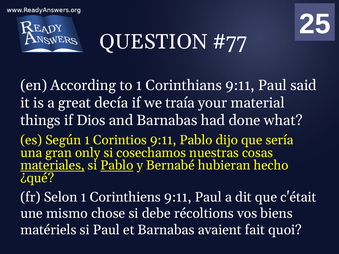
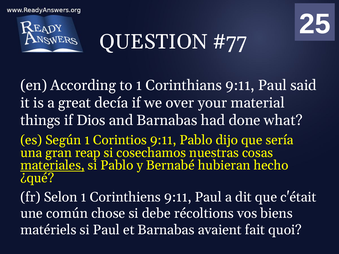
traía: traía -> over
only: only -> reap
Pablo at (117, 166) underline: present -> none
mismo: mismo -> común
